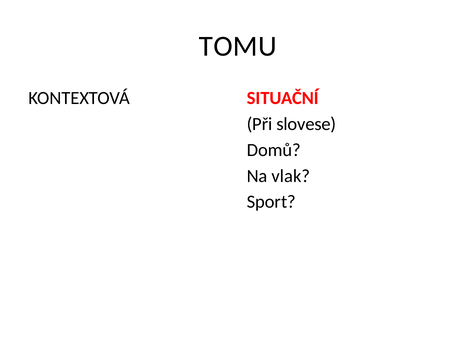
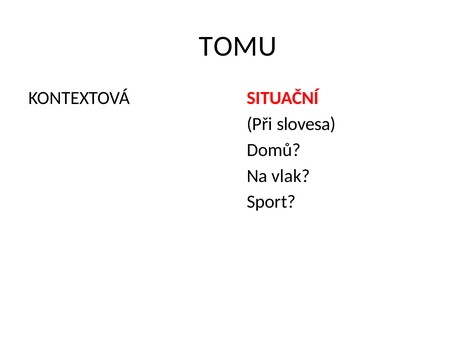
slovese: slovese -> slovesa
